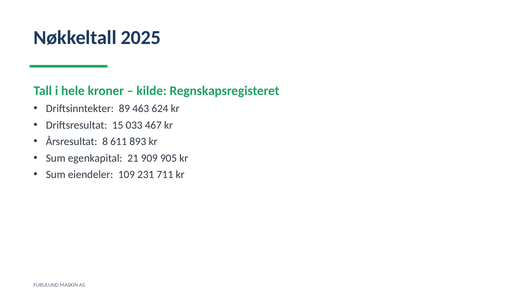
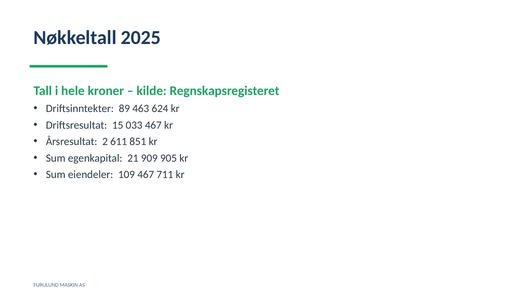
8: 8 -> 2
893: 893 -> 851
109 231: 231 -> 467
